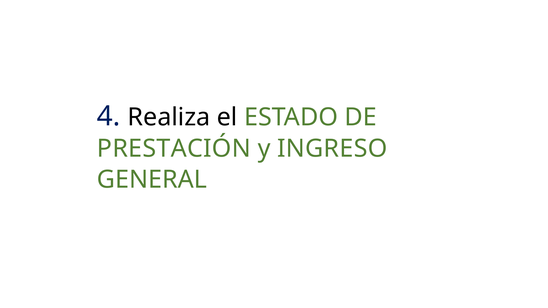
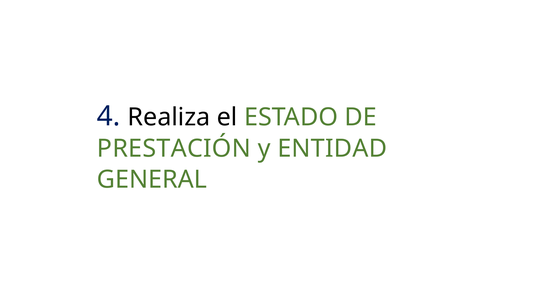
INGRESO: INGRESO -> ENTIDAD
